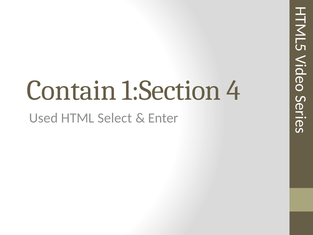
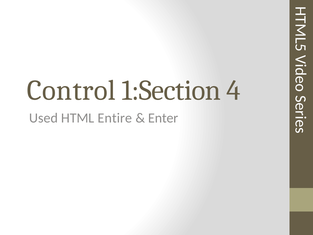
Contain: Contain -> Control
Select: Select -> Entire
